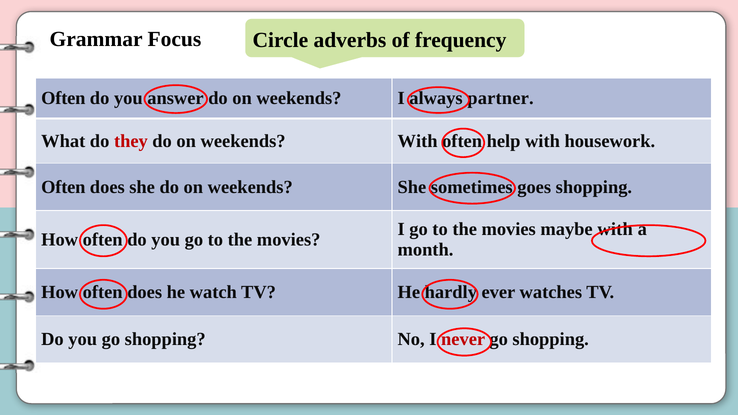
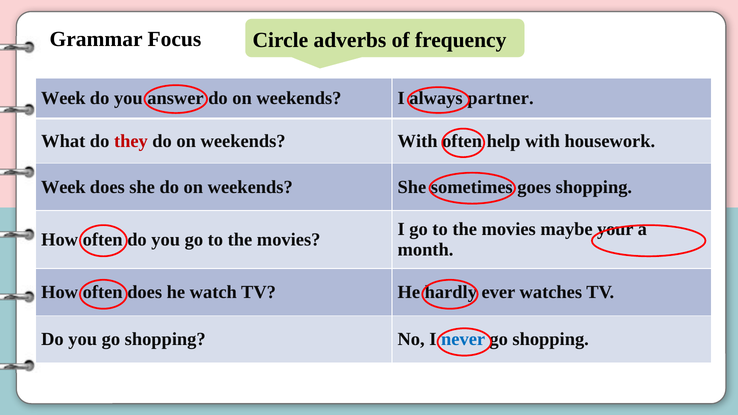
Often at (63, 98): Often -> Week
Often at (63, 187): Often -> Week
maybe with: with -> your
never colour: red -> blue
